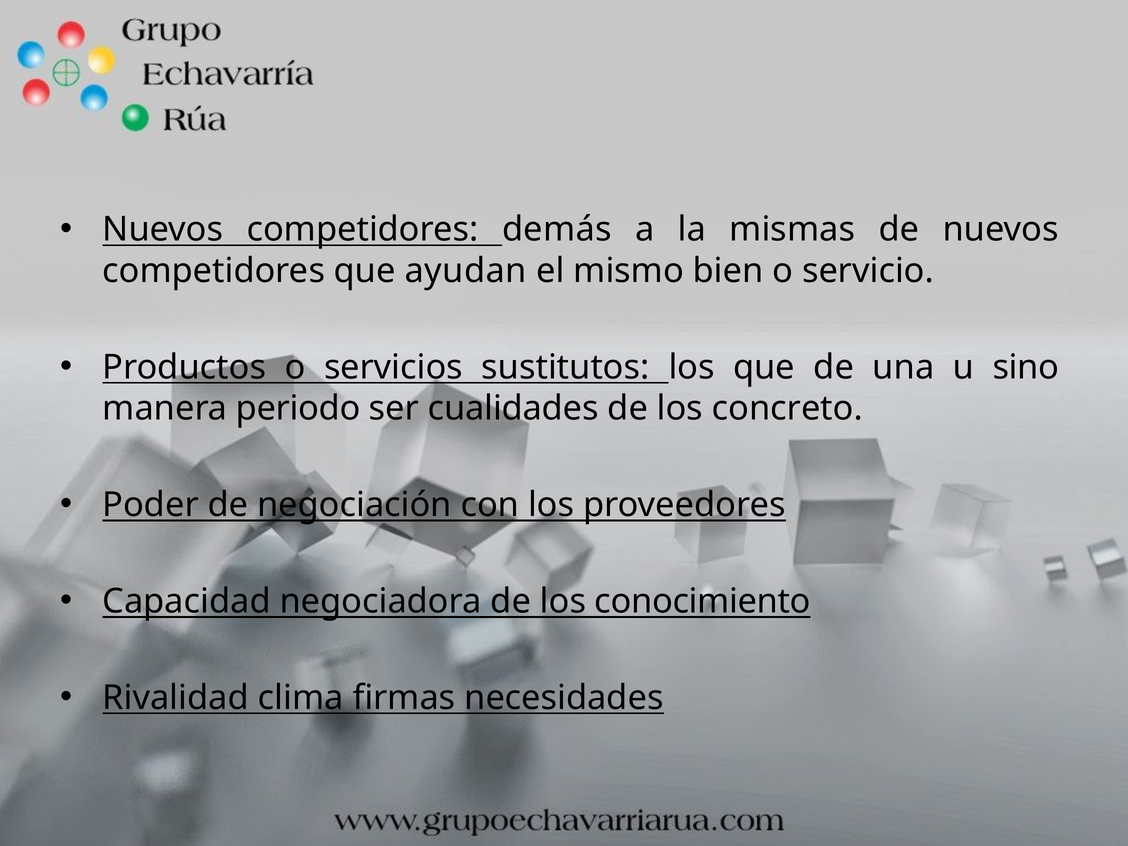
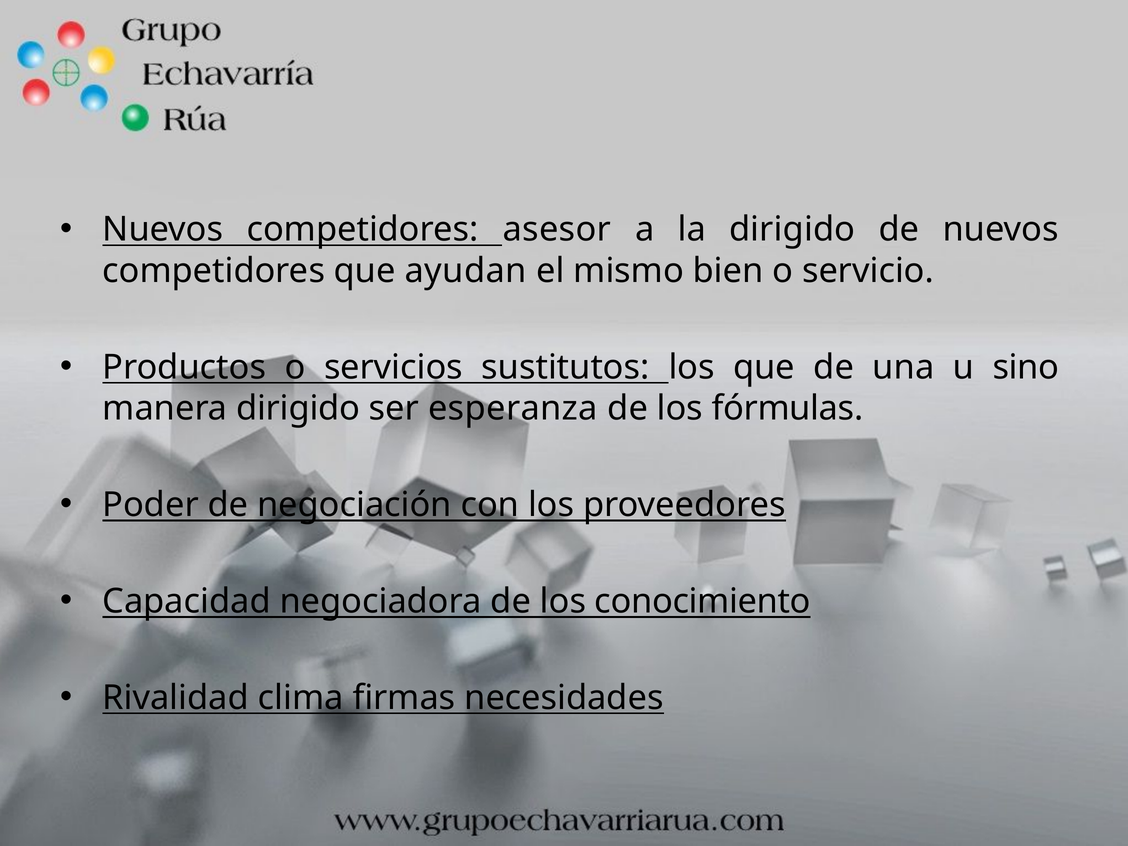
demás: demás -> asesor
la mismas: mismas -> dirigido
manera periodo: periodo -> dirigido
cualidades: cualidades -> esperanza
concreto: concreto -> fórmulas
